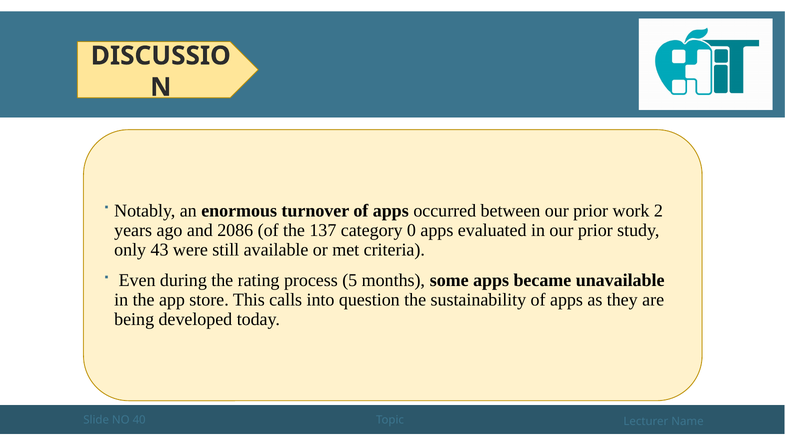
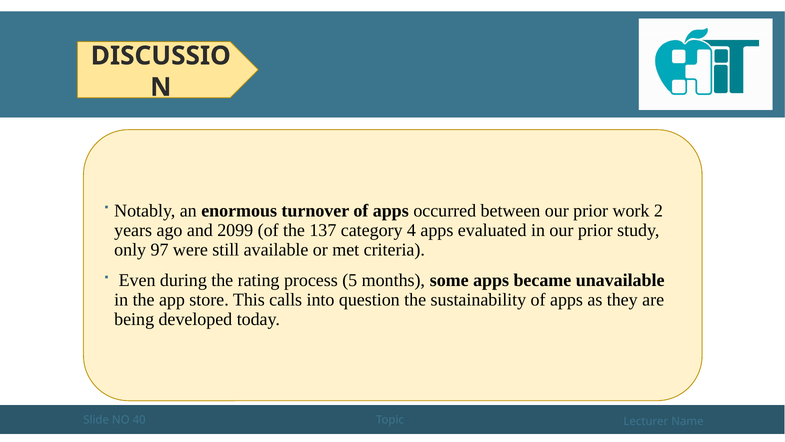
2086: 2086 -> 2099
0: 0 -> 4
43: 43 -> 97
